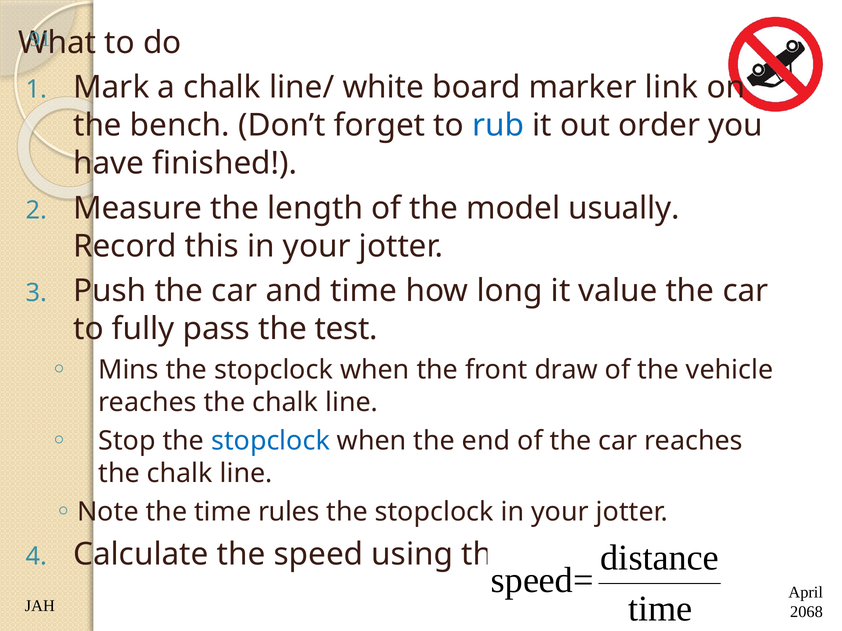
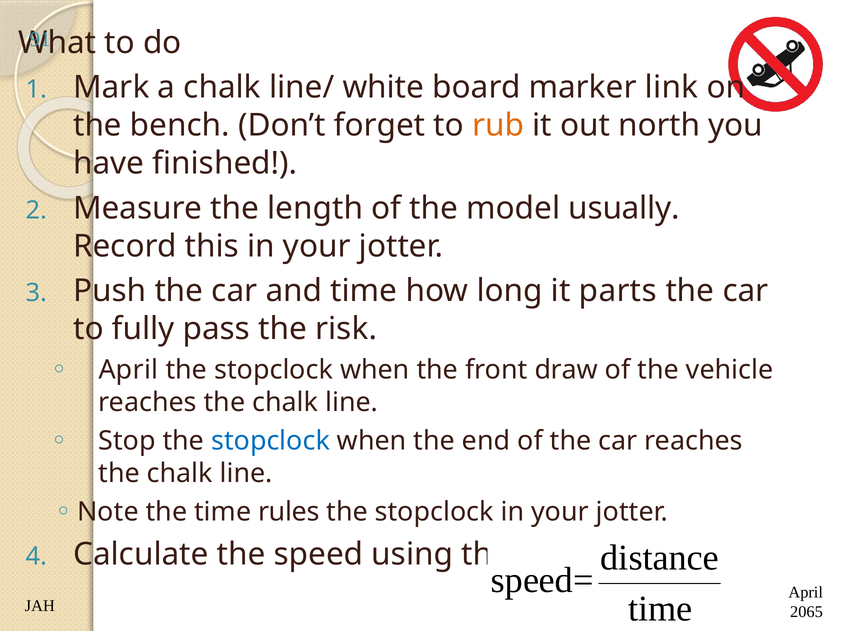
rub colour: blue -> orange
order: order -> north
value: value -> parts
test: test -> risk
Mins at (129, 370): Mins -> April
2068: 2068 -> 2065
